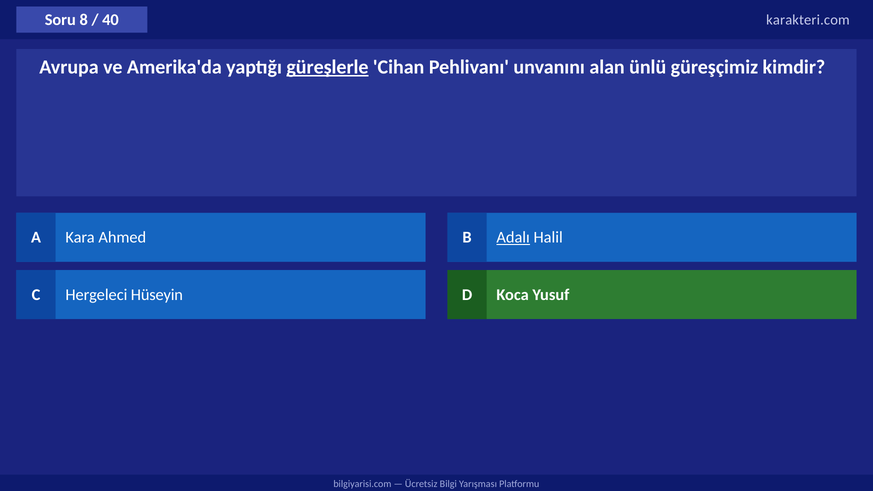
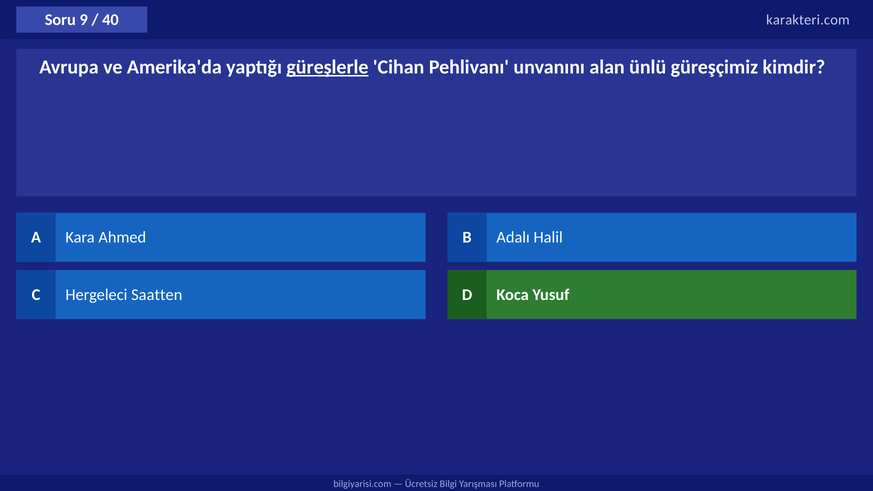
8: 8 -> 9
Adalı underline: present -> none
Hüseyin: Hüseyin -> Saatten
